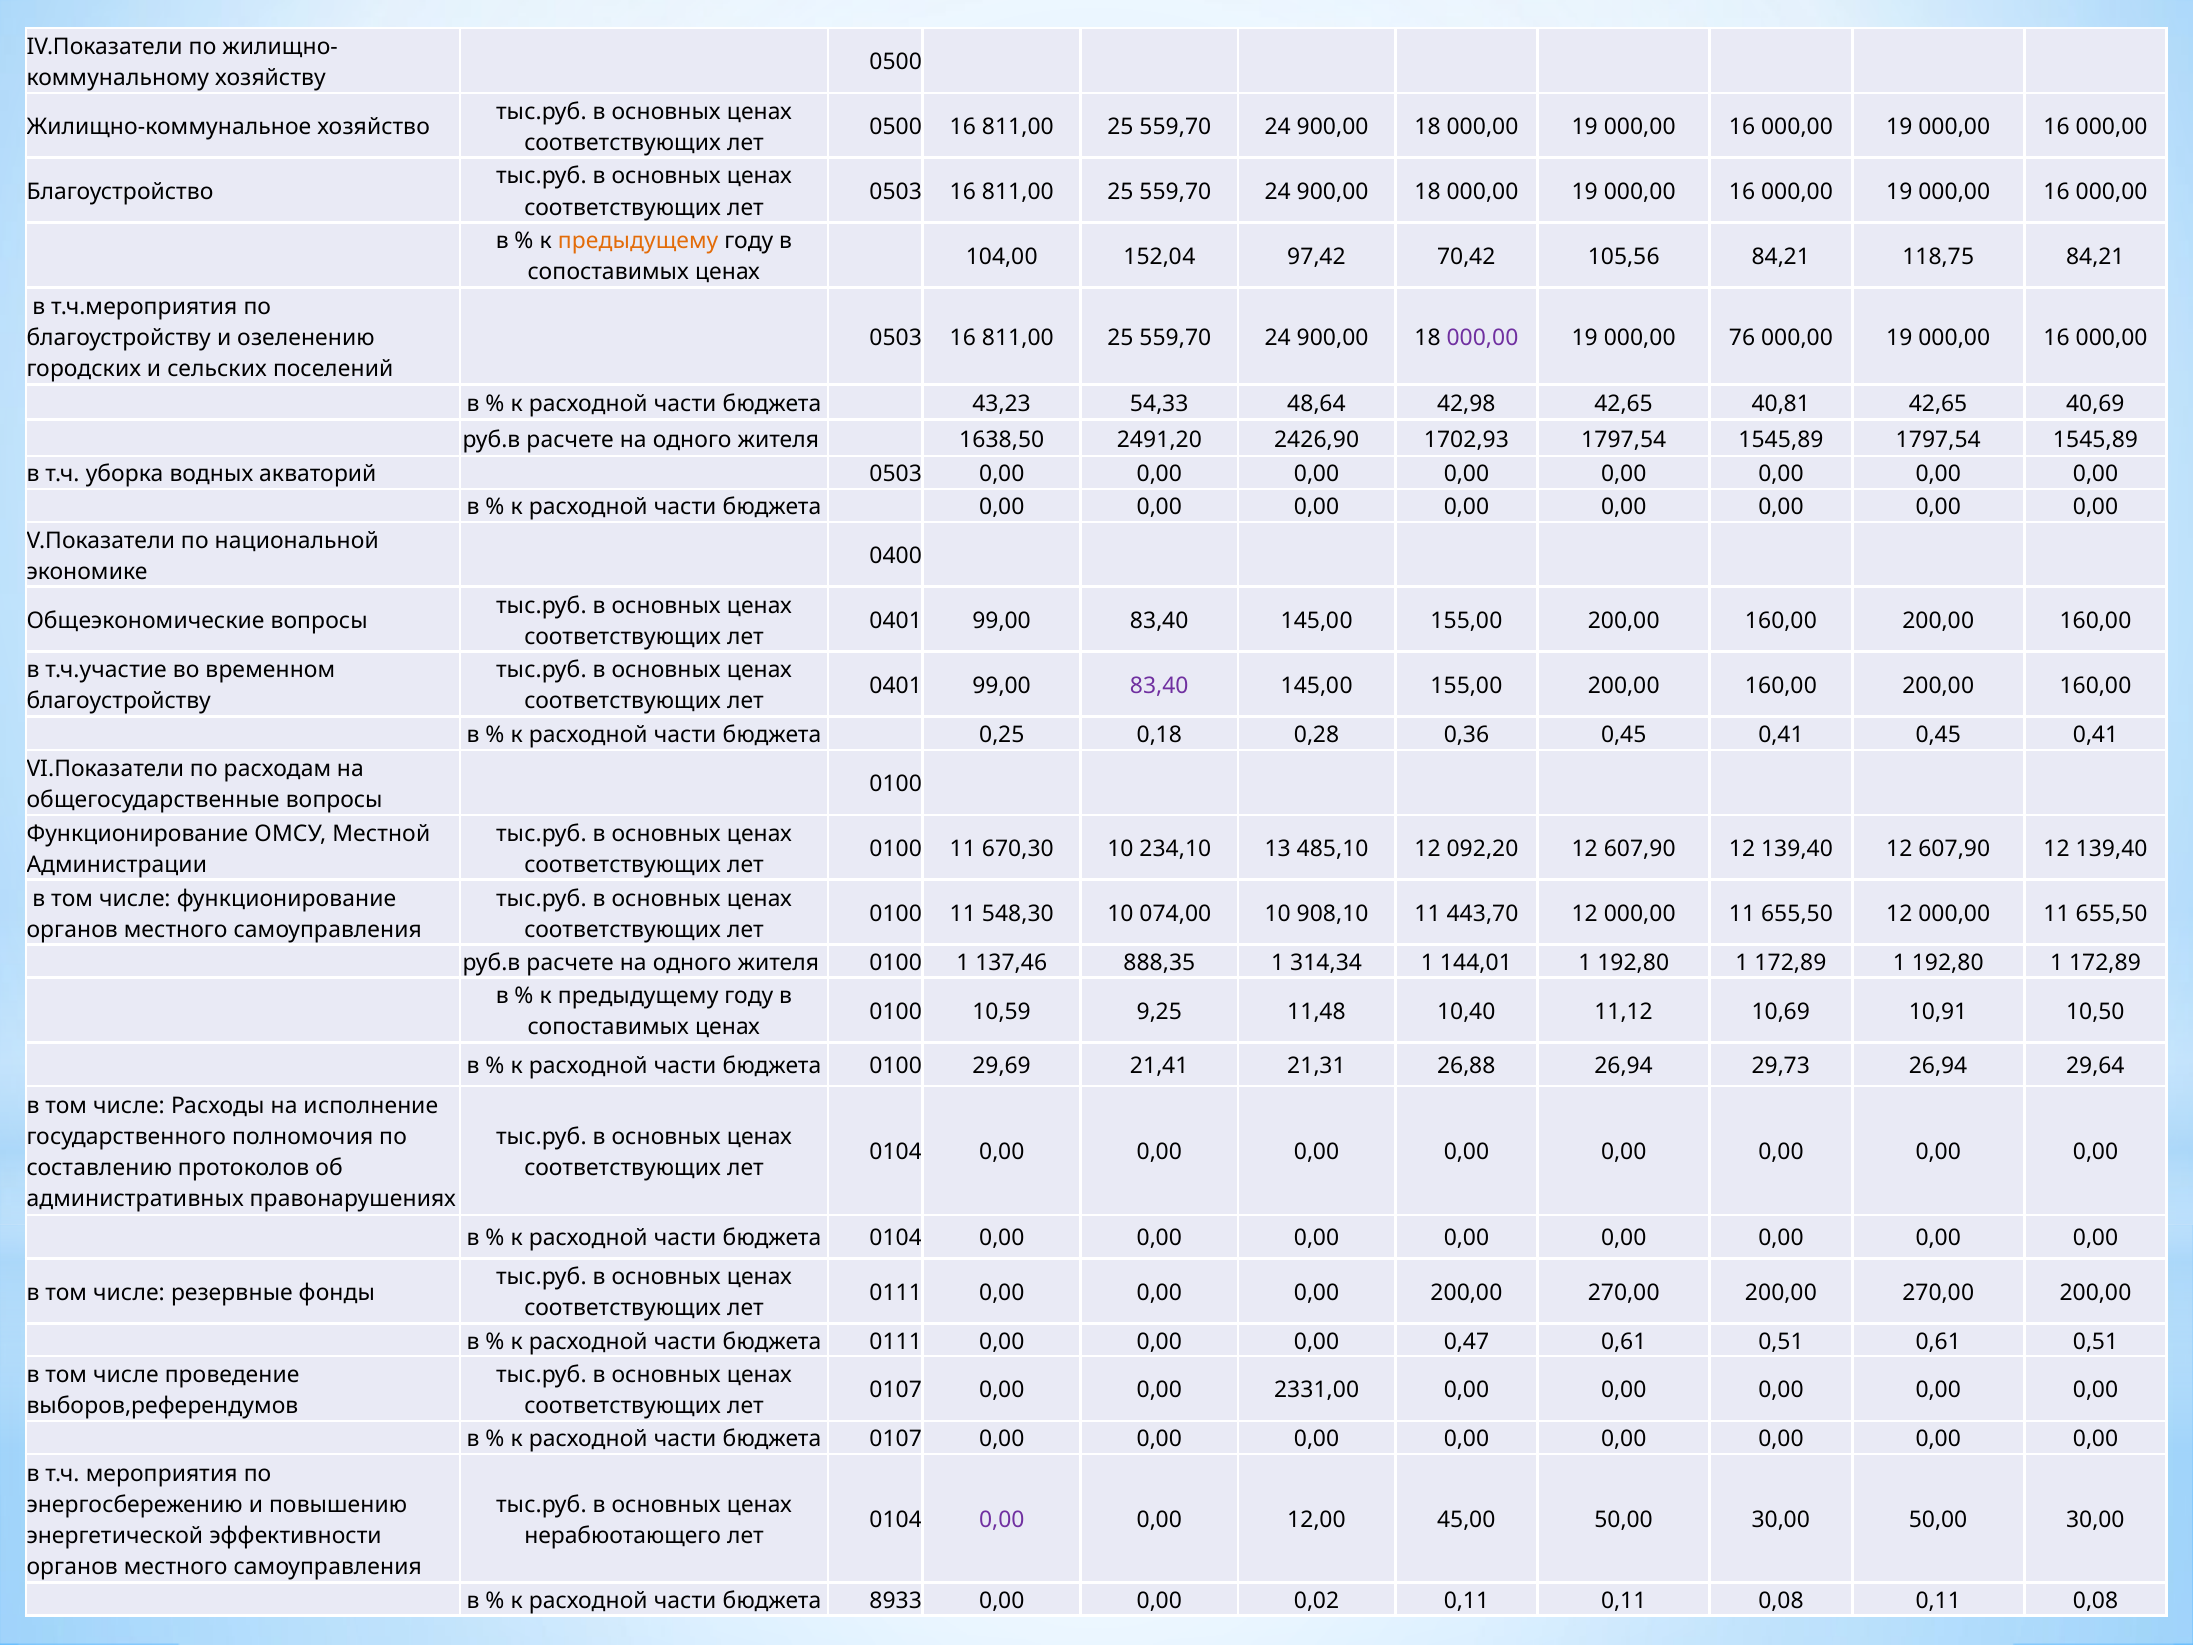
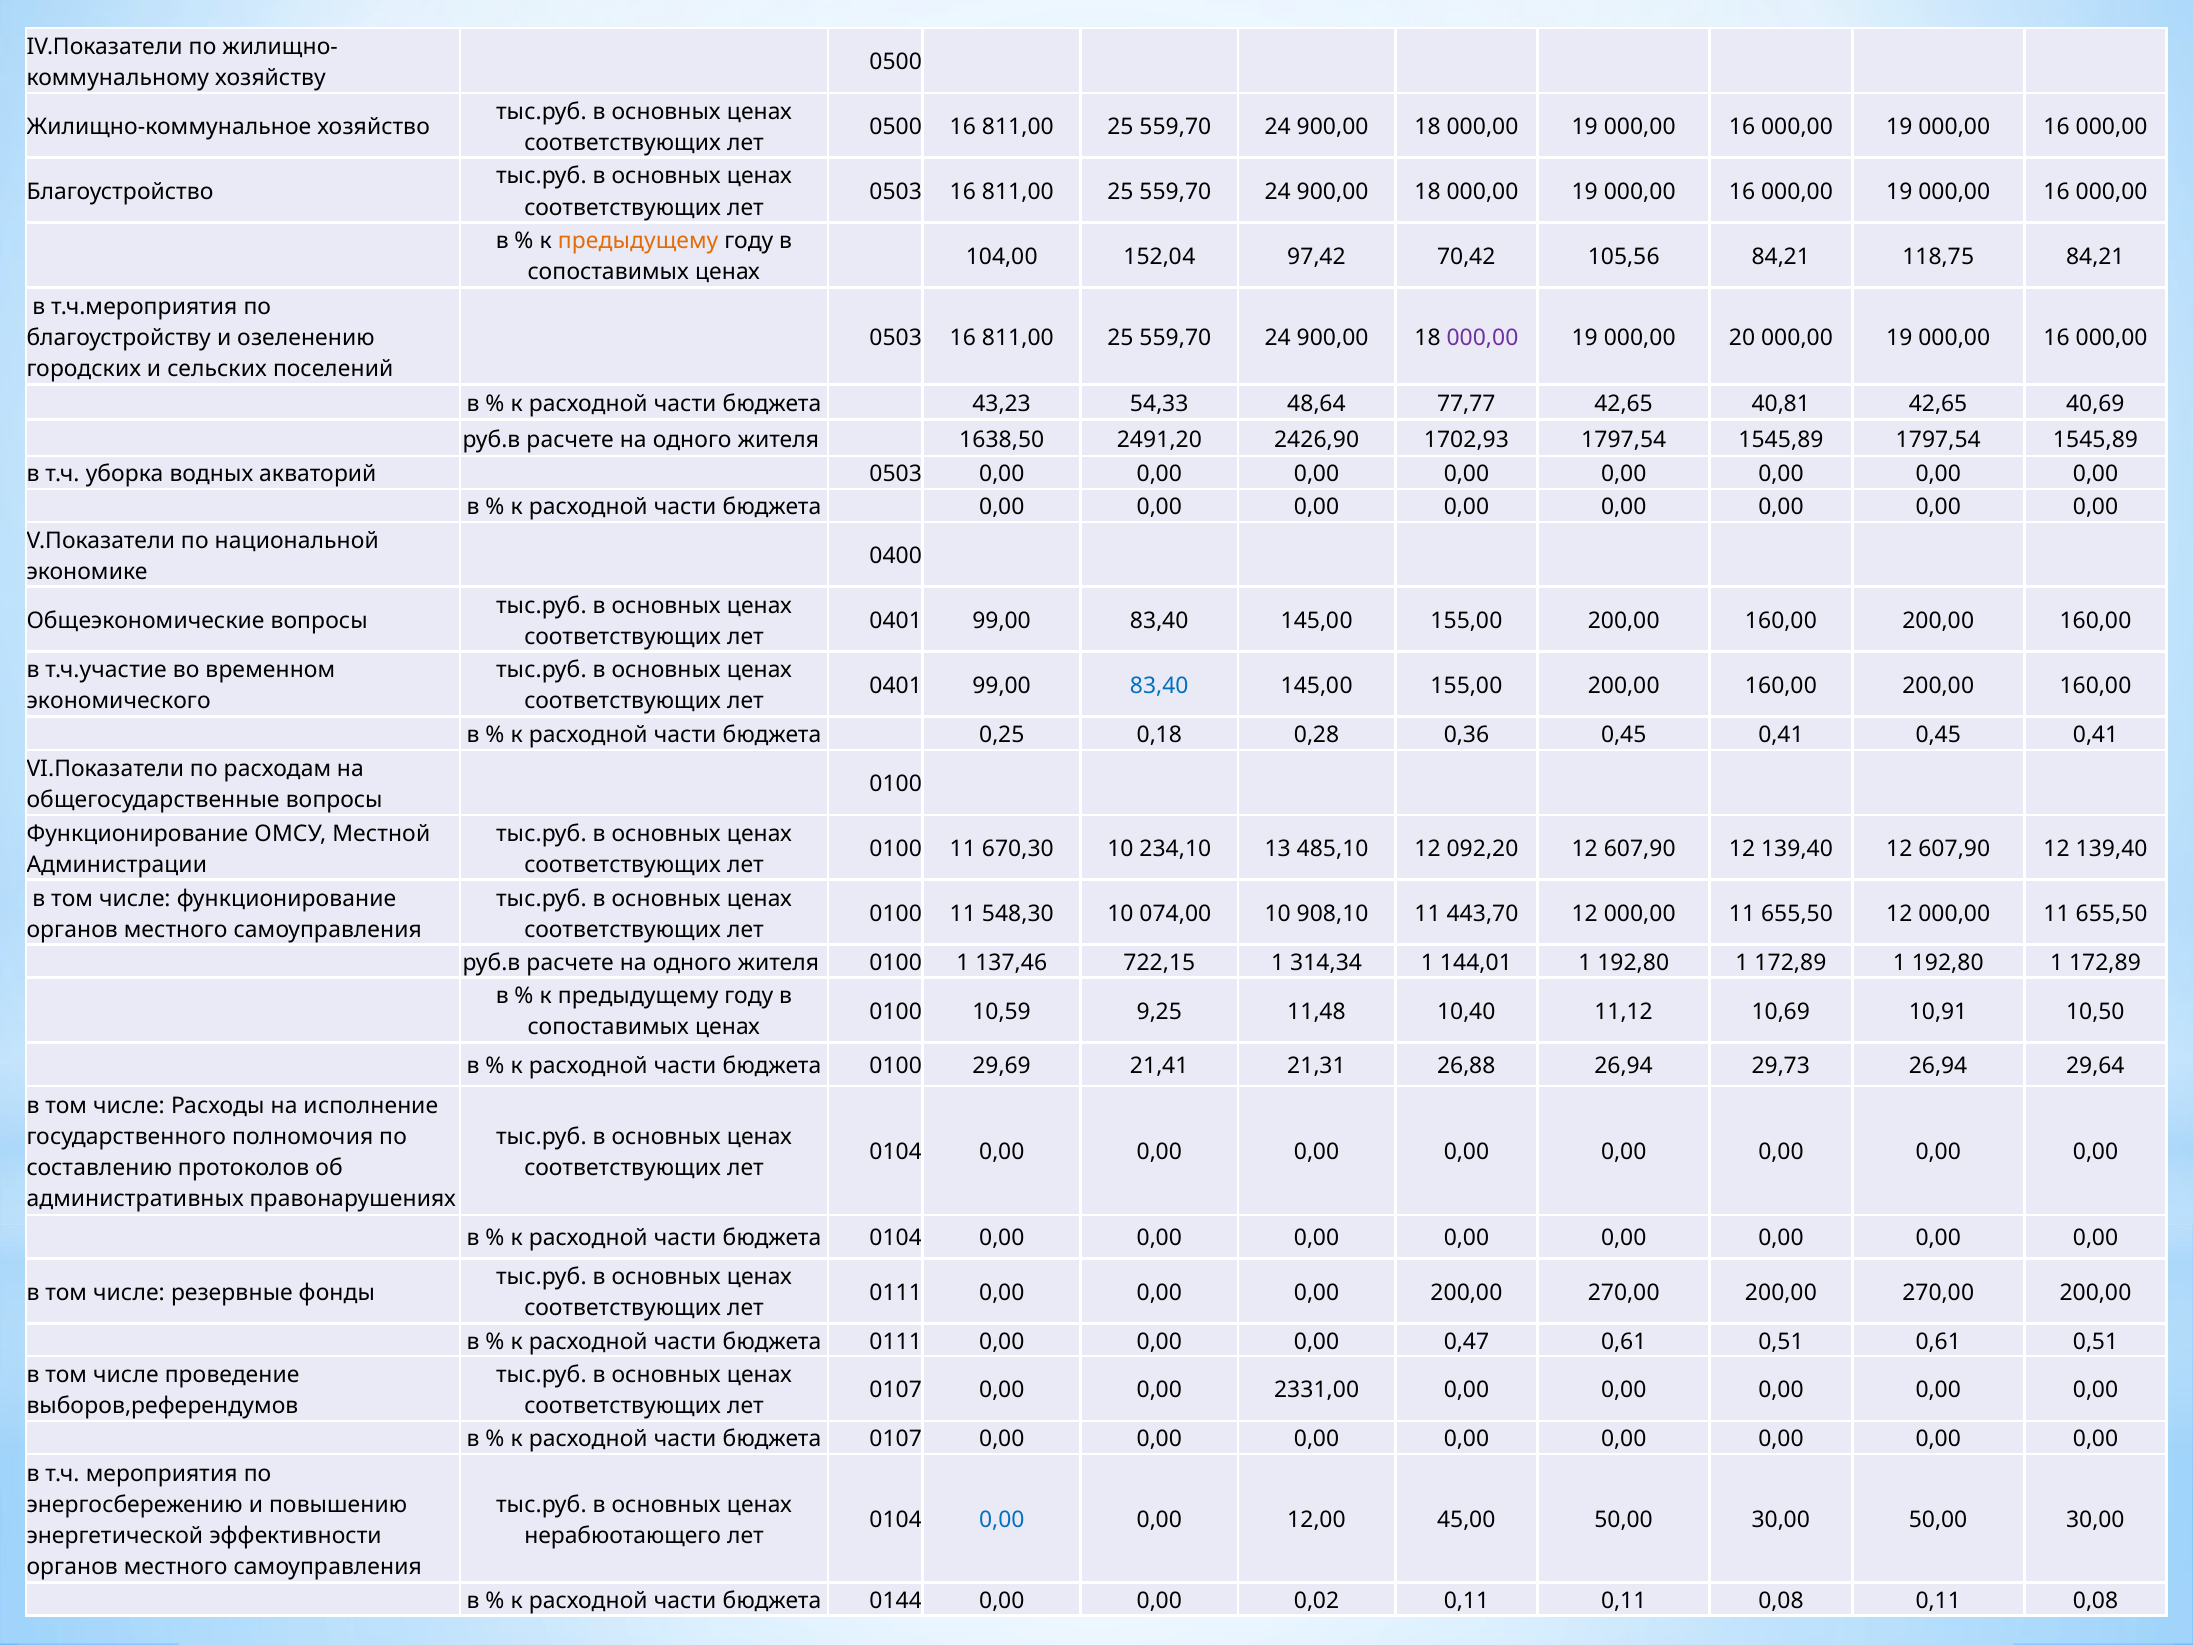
76: 76 -> 20
42,98: 42,98 -> 77,77
83,40 at (1159, 686) colour: purple -> blue
благоустройству at (119, 701): благоустройству -> экономического
888,35: 888,35 -> 722,15
0,00 at (1002, 1520) colour: purple -> blue
8933: 8933 -> 0144
